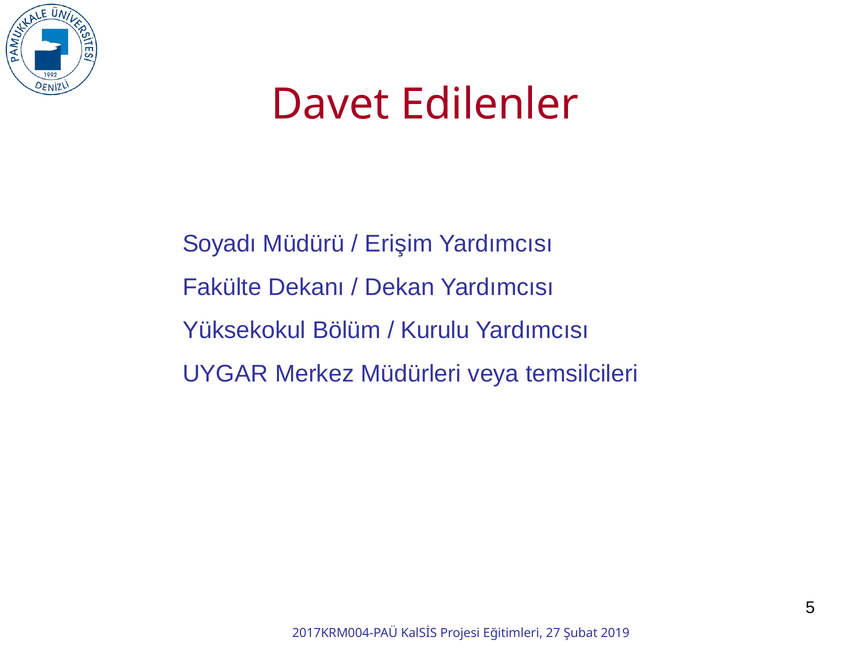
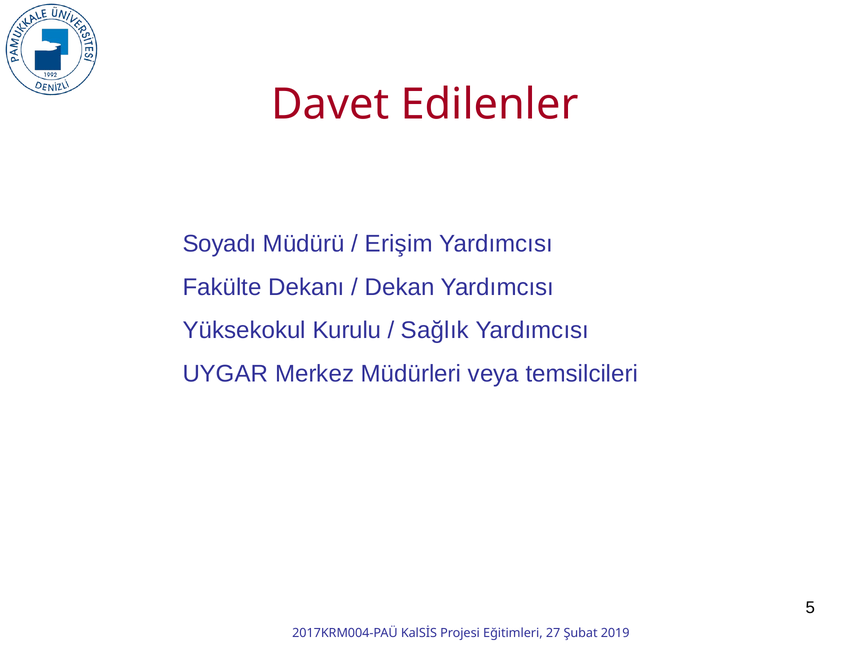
Bölüm: Bölüm -> Kurulu
Kurulu: Kurulu -> Sağlık
